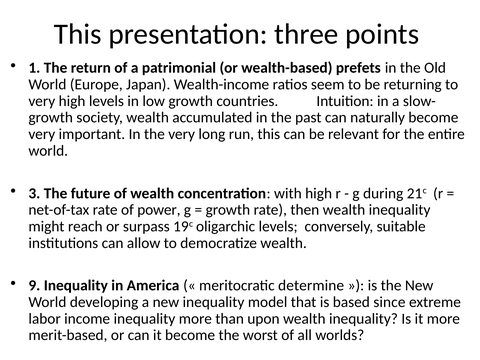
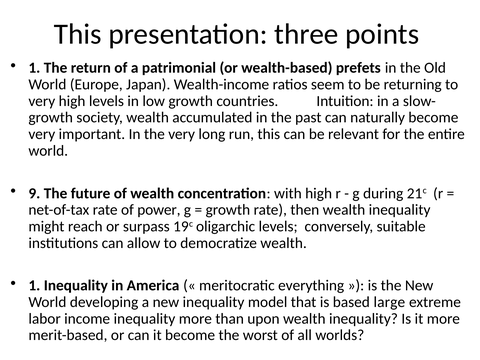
3: 3 -> 9
9 at (34, 286): 9 -> 1
determine: determine -> everything
since: since -> large
